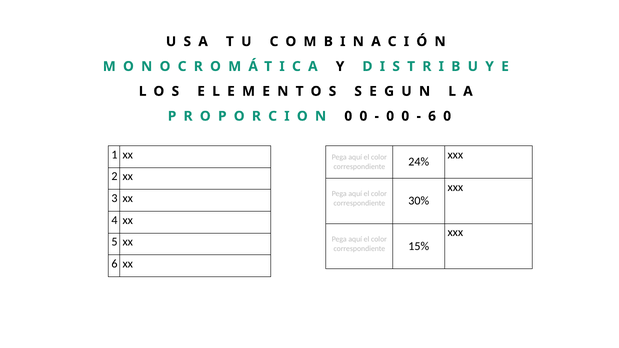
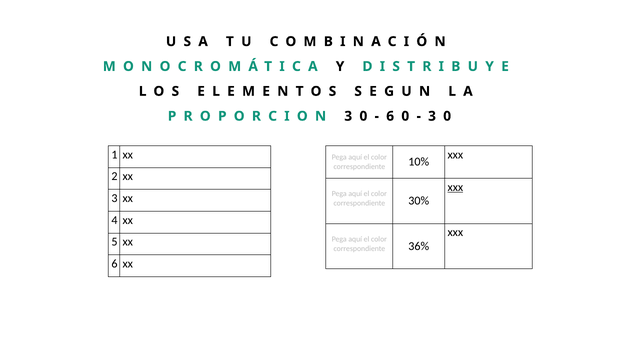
0 at (348, 116): 0 -> 3
0 at (390, 116): 0 -> 6
6 at (432, 116): 6 -> 3
24%: 24% -> 10%
xxx at (455, 187) underline: none -> present
15%: 15% -> 36%
